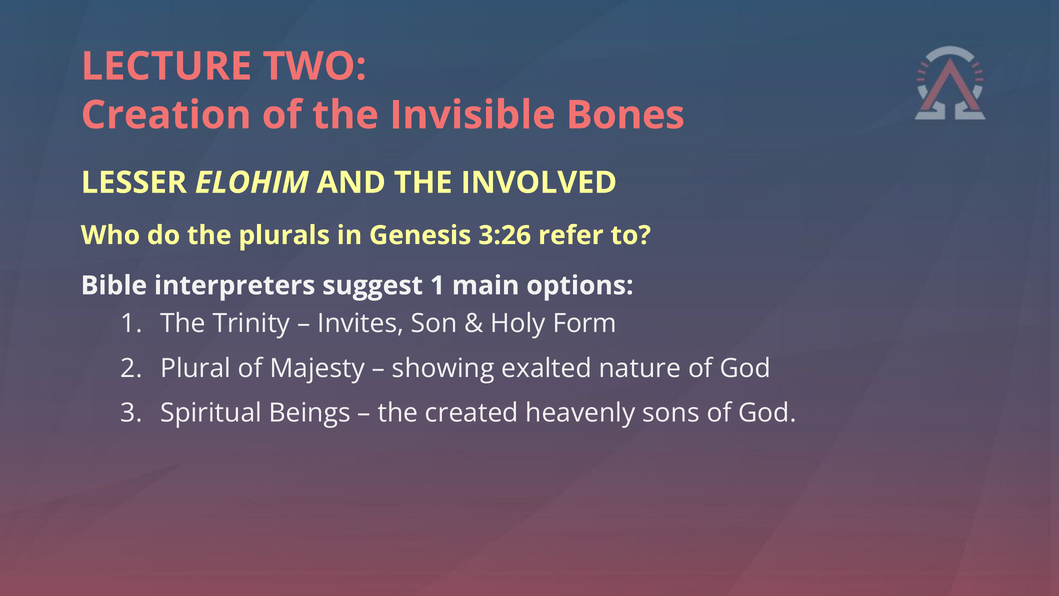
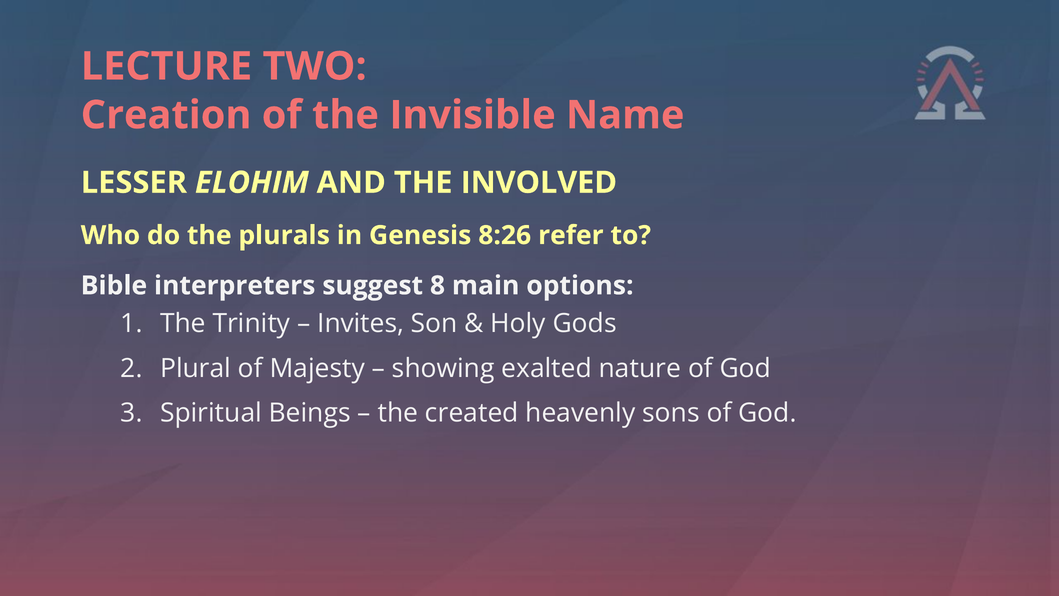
Bones: Bones -> Name
3:26: 3:26 -> 8:26
suggest 1: 1 -> 8
Form: Form -> Gods
